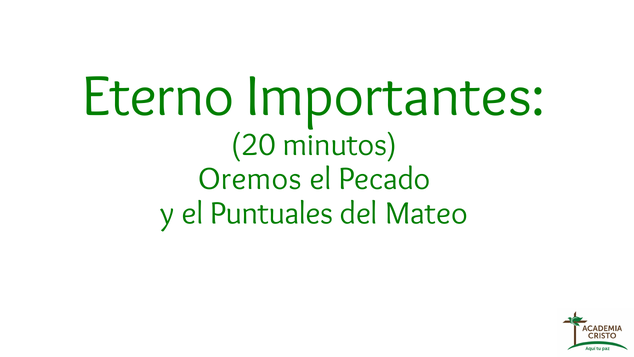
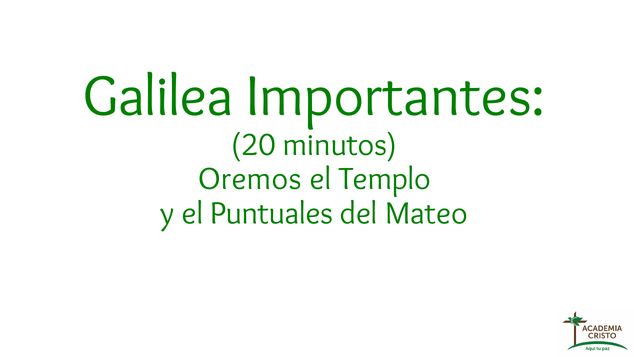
Eterno: Eterno -> Galilea
Pecado: Pecado -> Templo
